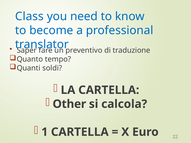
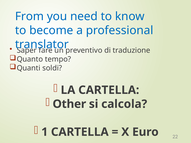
Class: Class -> From
